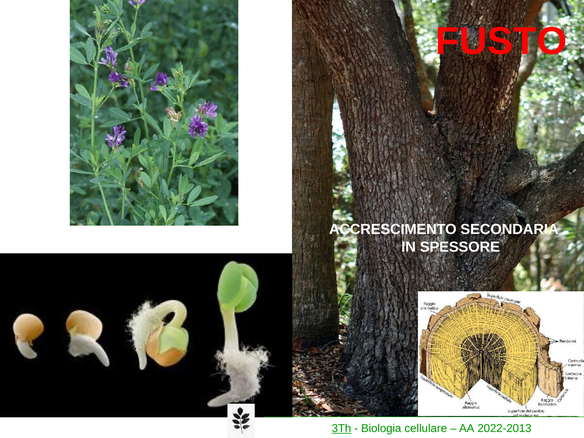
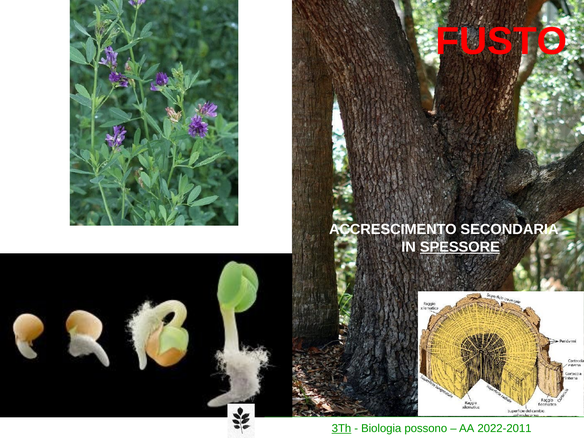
SPESSORE underline: none -> present
cellulare: cellulare -> possono
2022-2013: 2022-2013 -> 2022-2011
